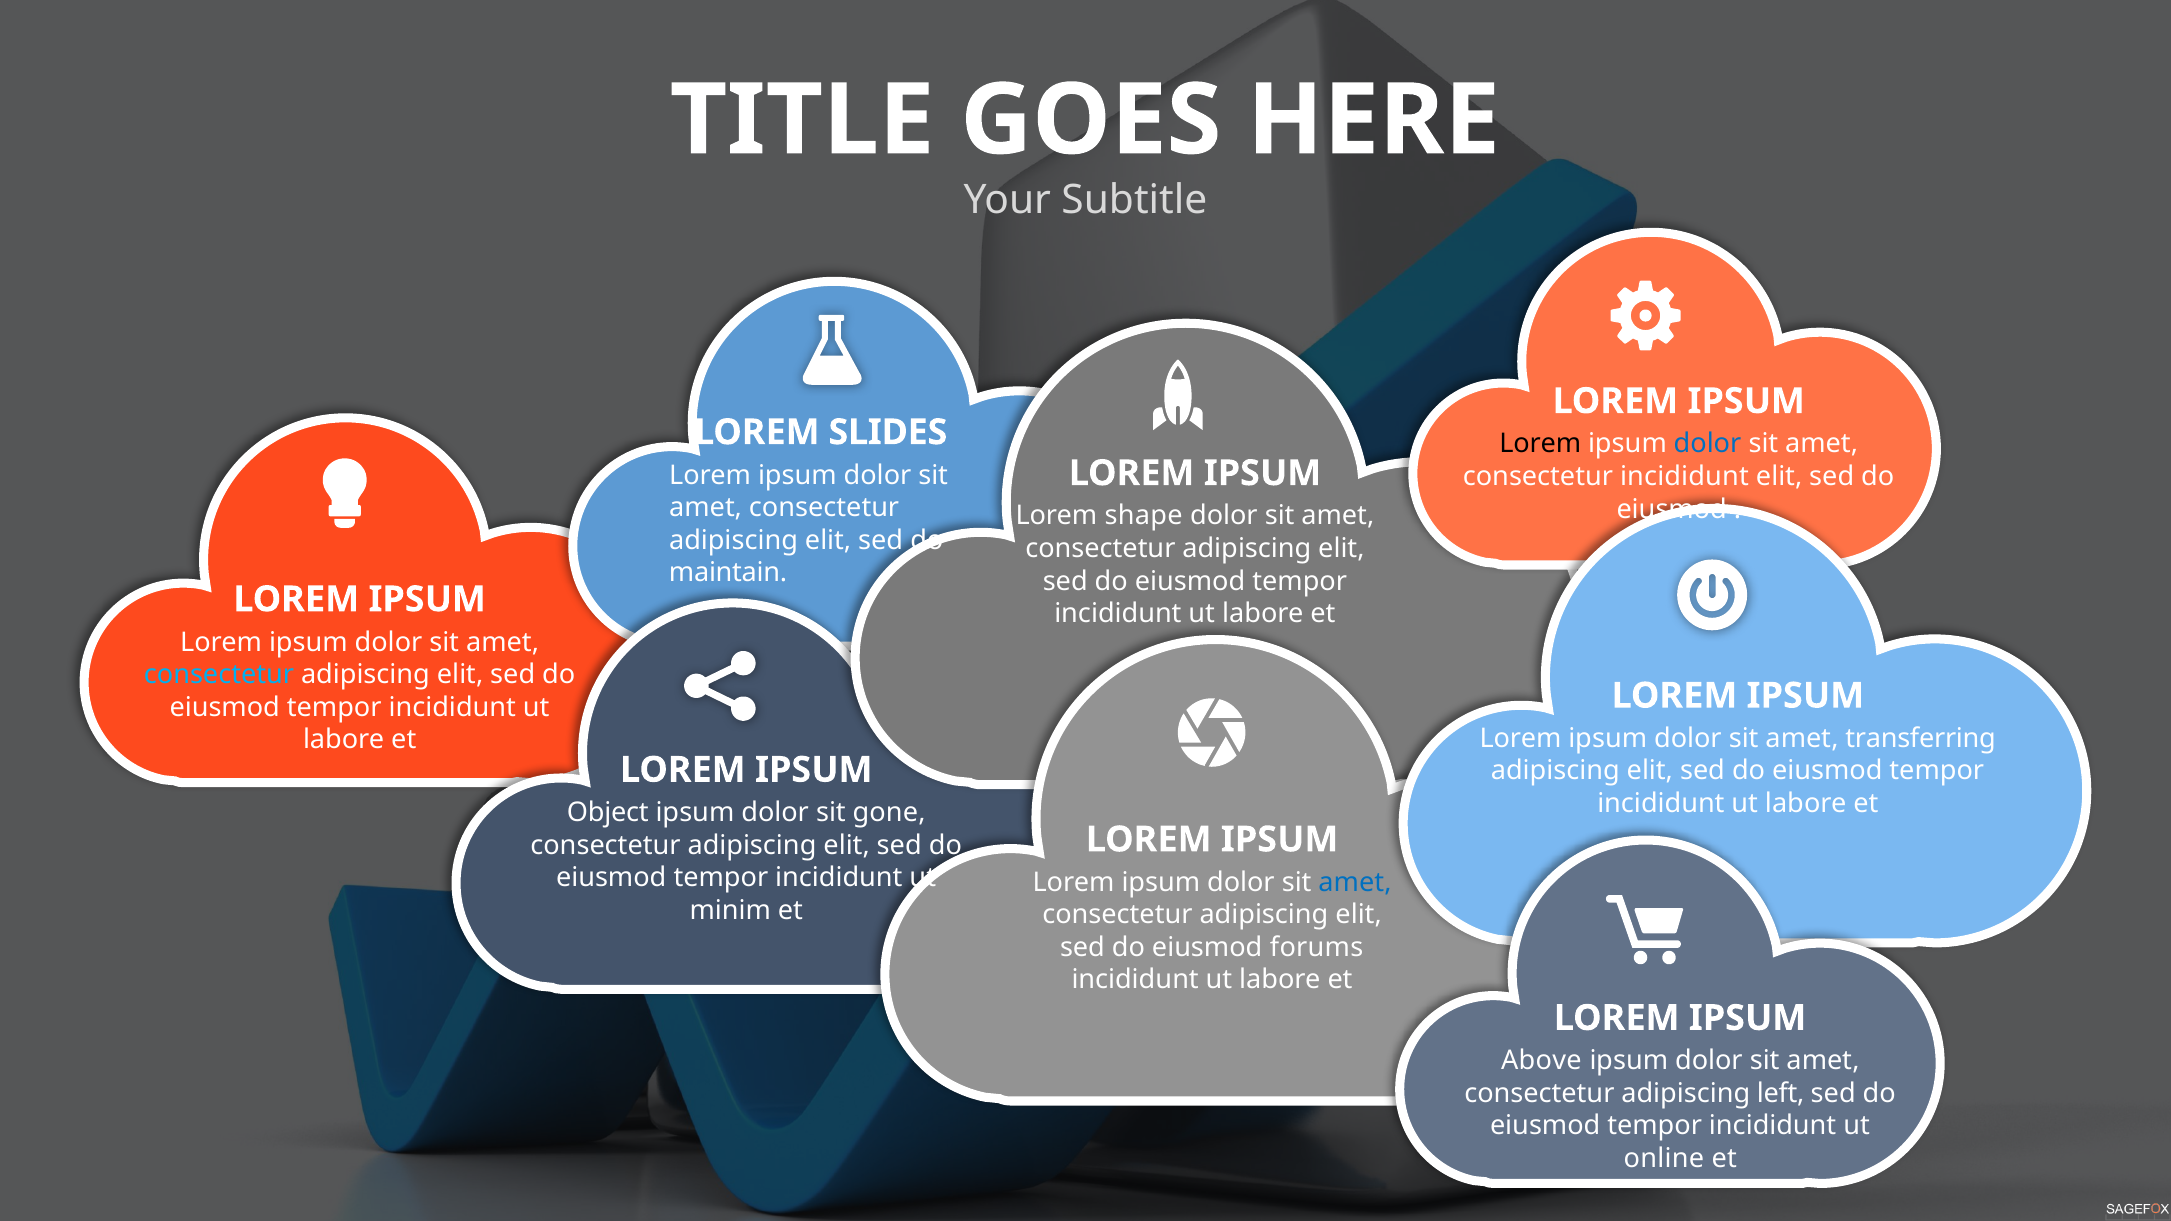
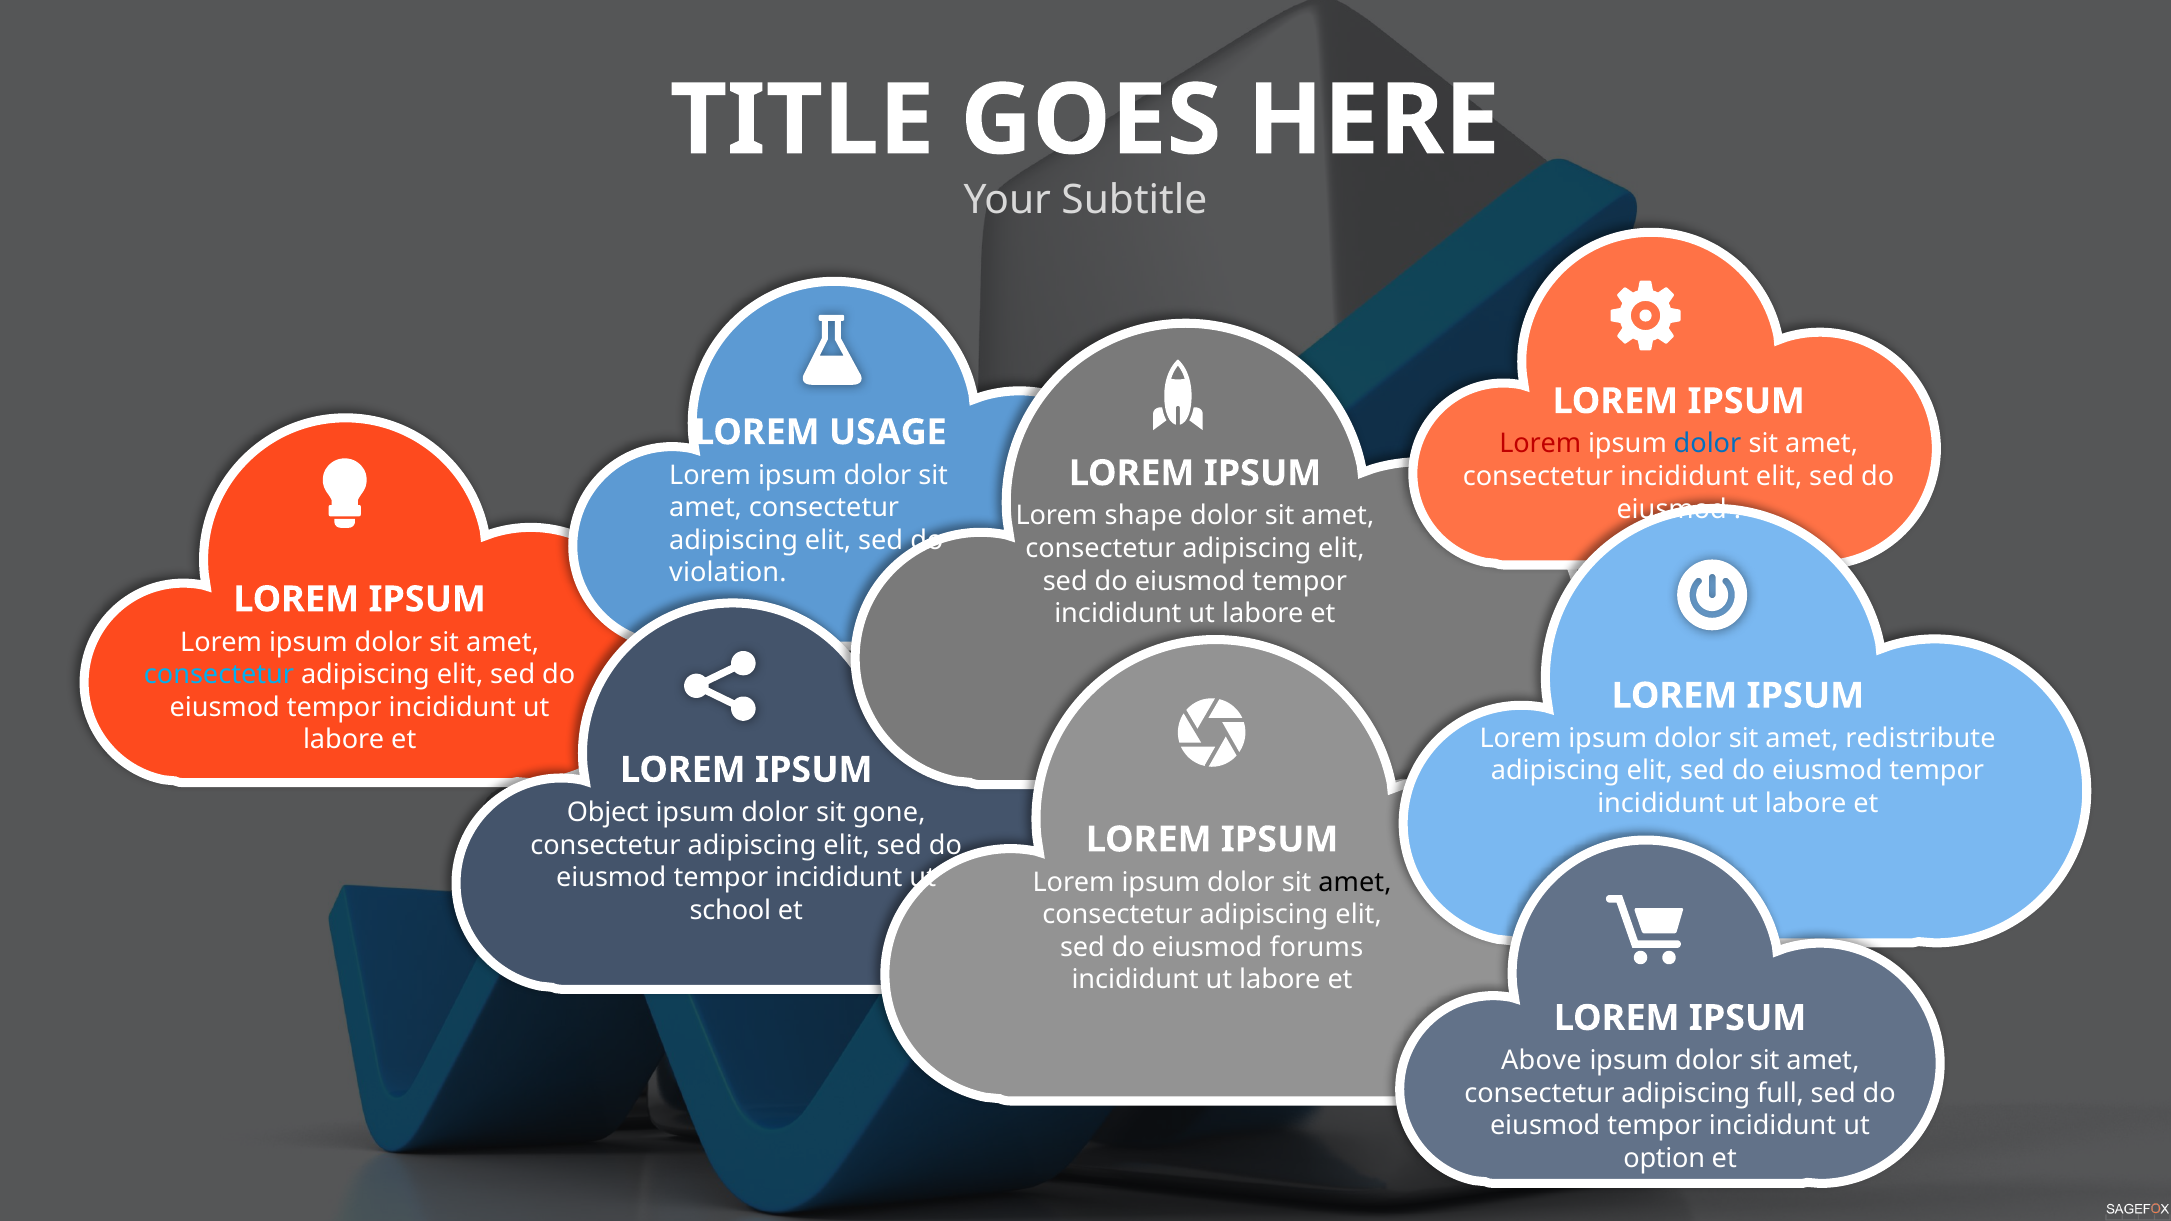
SLIDES: SLIDES -> USAGE
Lorem at (1540, 444) colour: black -> red
maintain: maintain -> violation
transferring: transferring -> redistribute
amet at (1355, 882) colour: blue -> black
minim: minim -> school
left: left -> full
online: online -> option
